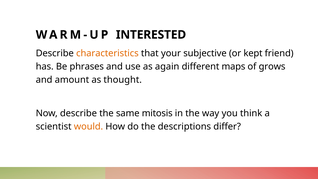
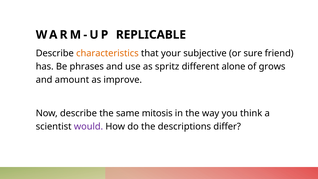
INTERESTED: INTERESTED -> REPLICABLE
kept: kept -> sure
again: again -> spritz
maps: maps -> alone
thought: thought -> improve
would colour: orange -> purple
